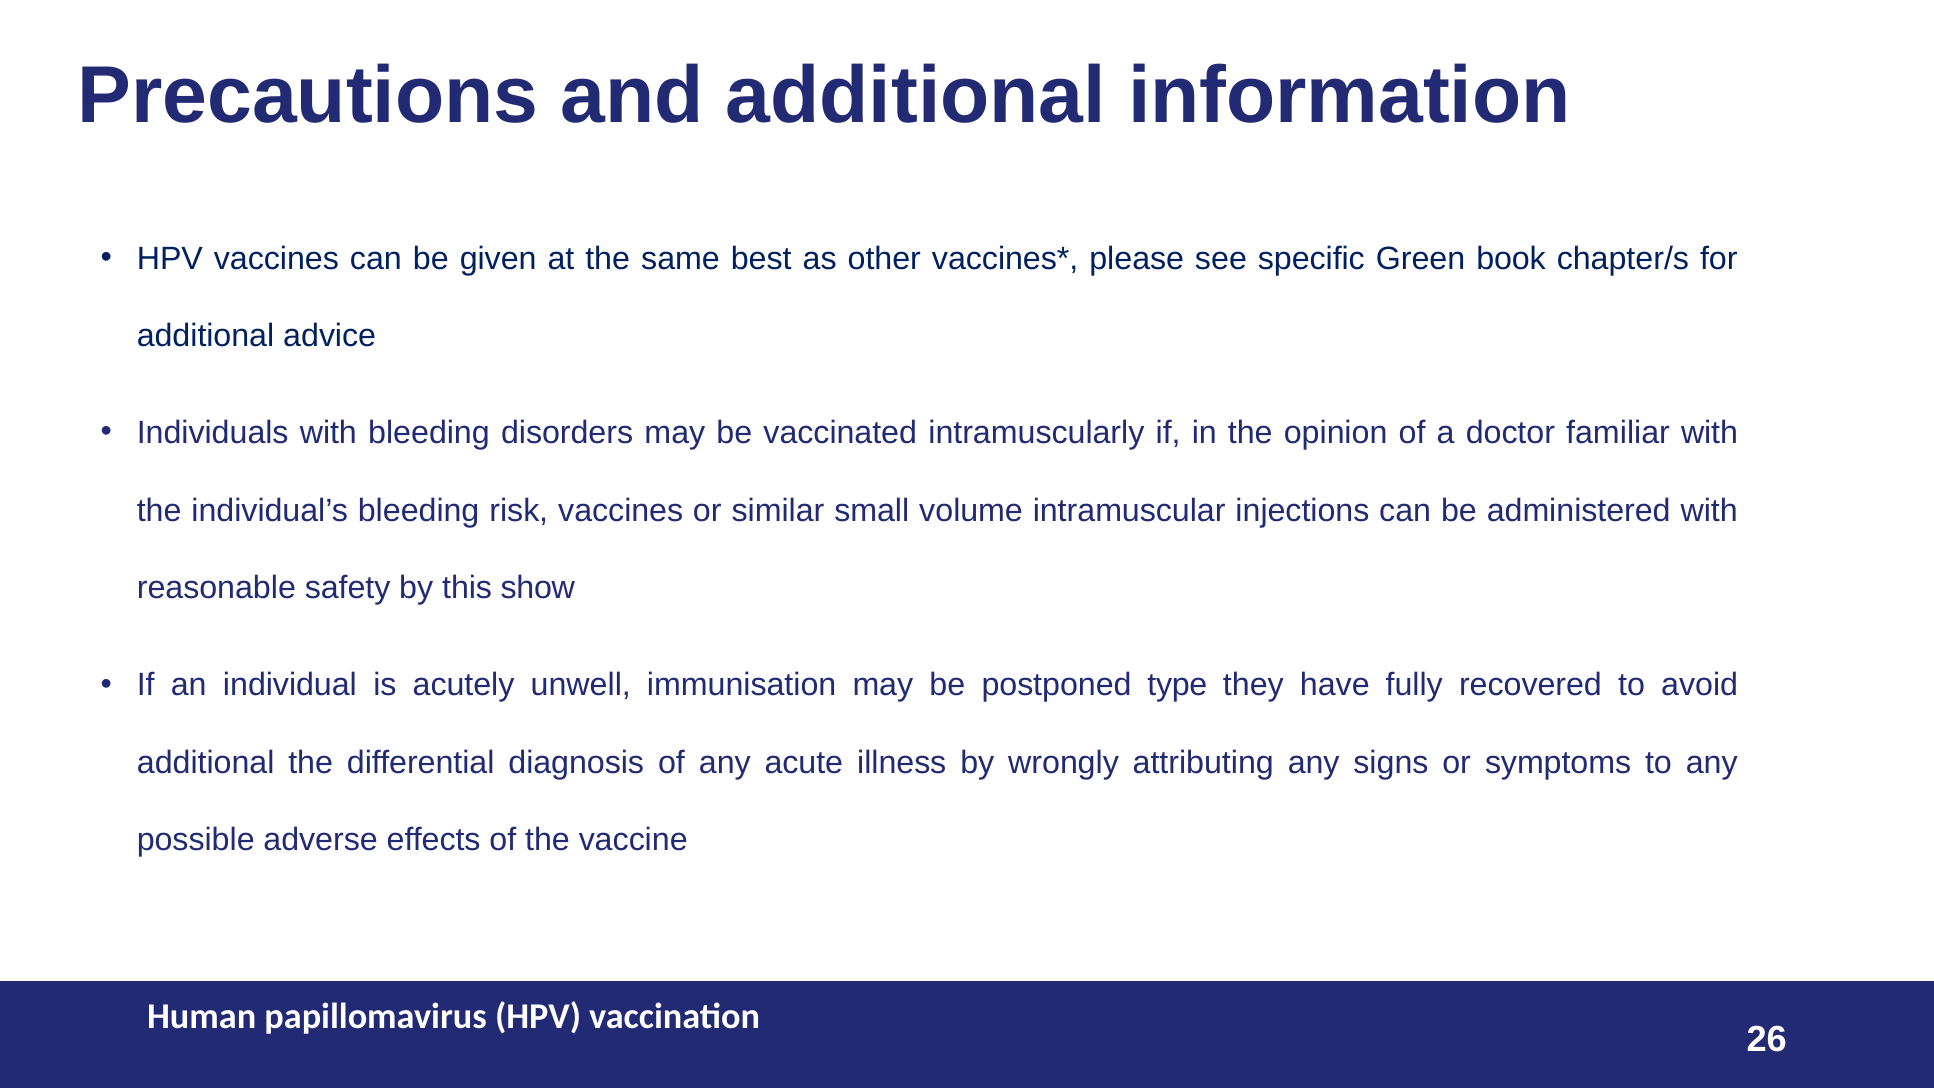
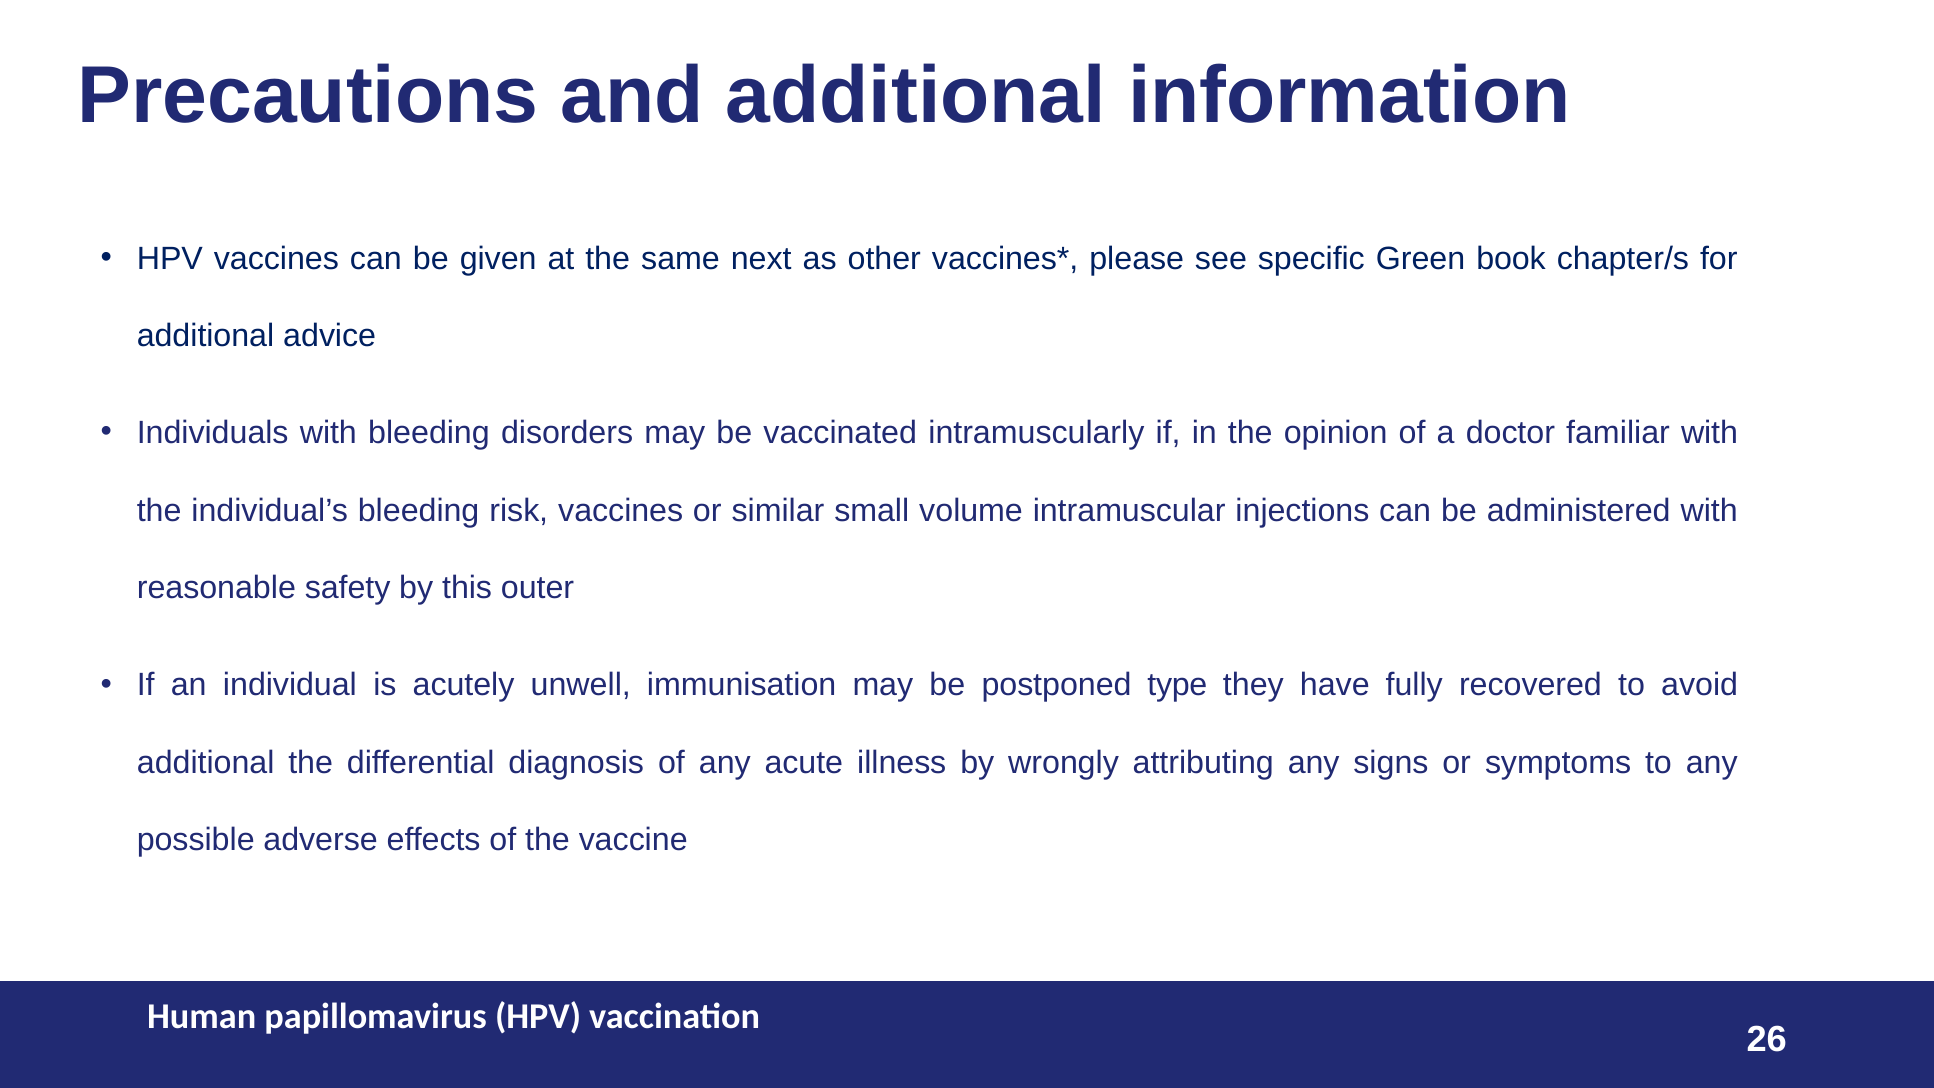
best: best -> next
show: show -> outer
